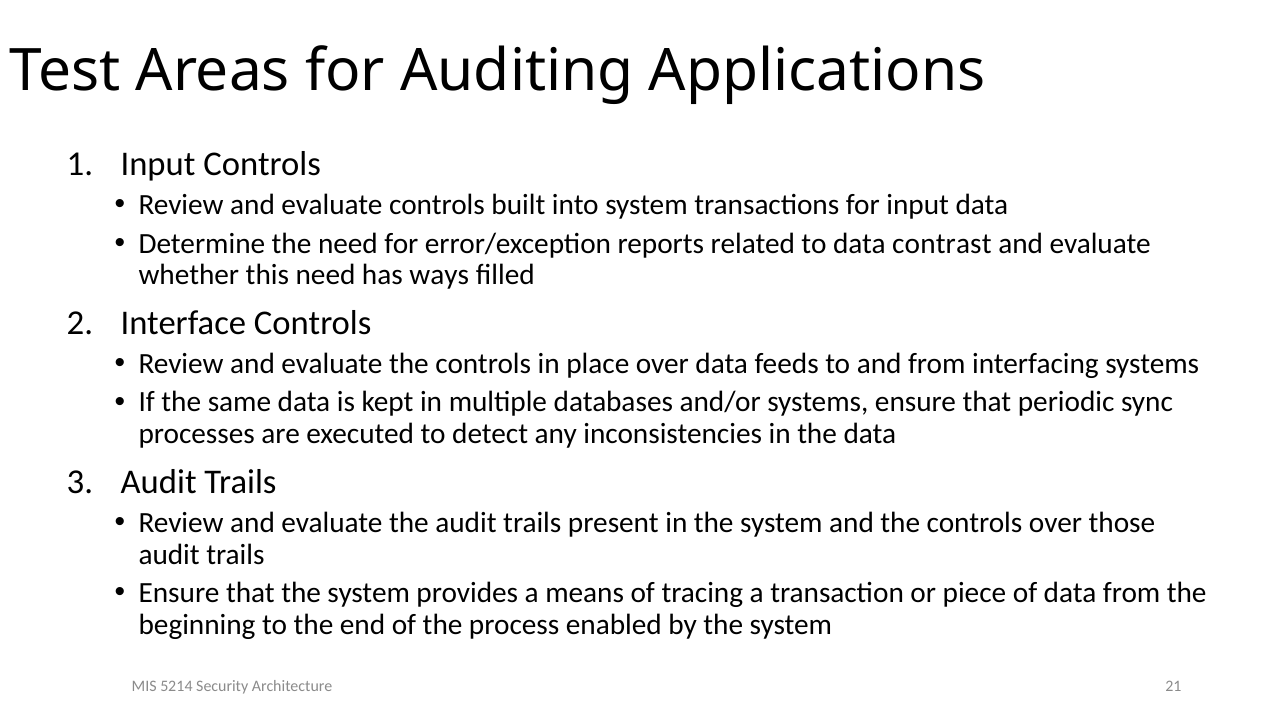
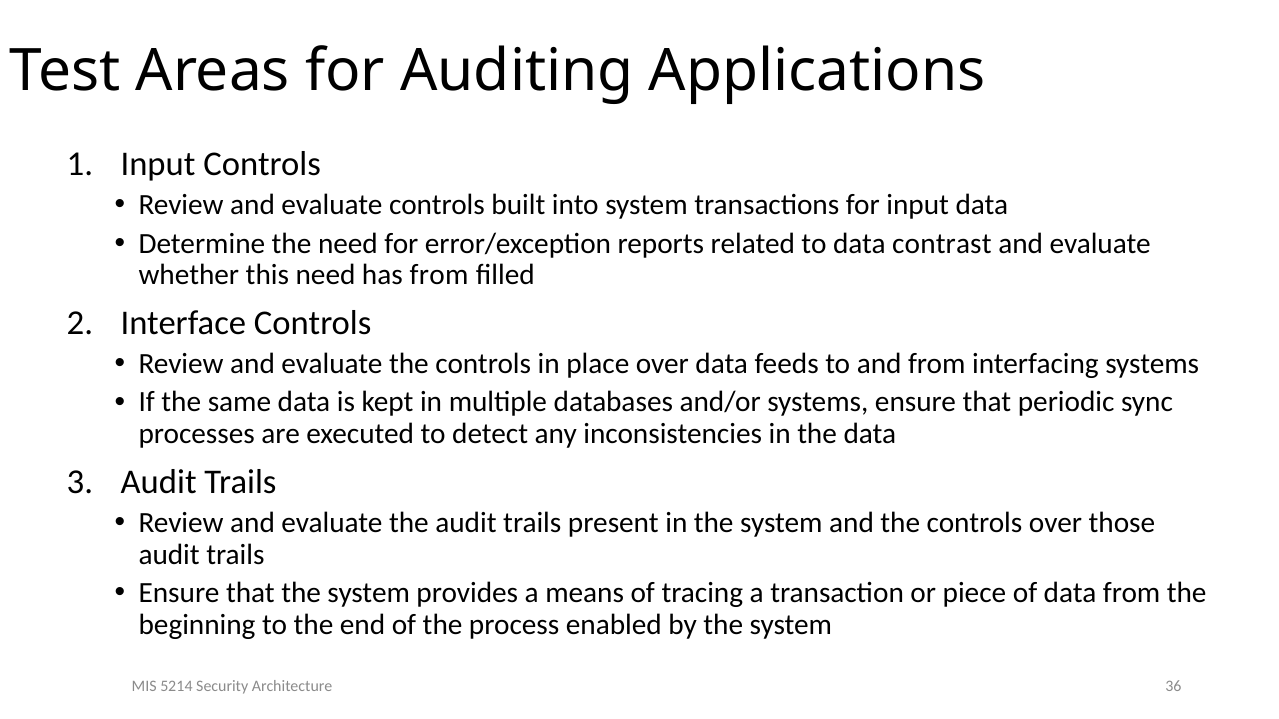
has ways: ways -> from
21: 21 -> 36
